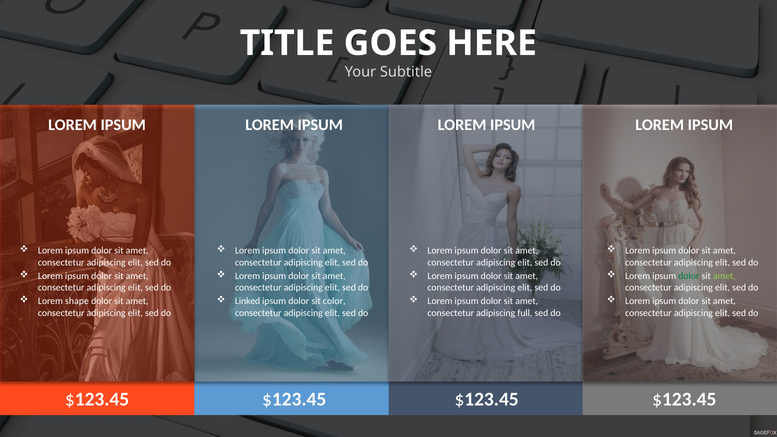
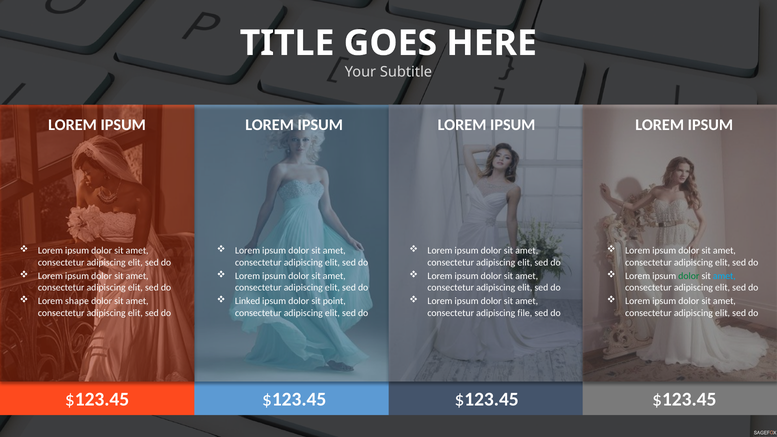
amet at (724, 276) colour: light green -> light blue
color: color -> point
full: full -> file
